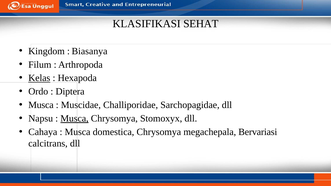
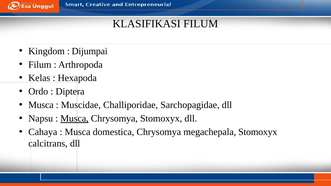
KLASIFIKASI SEHAT: SEHAT -> FILUM
Biasanya: Biasanya -> Dijumpai
Kelas underline: present -> none
megachepala Bervariasi: Bervariasi -> Stomoxyx
